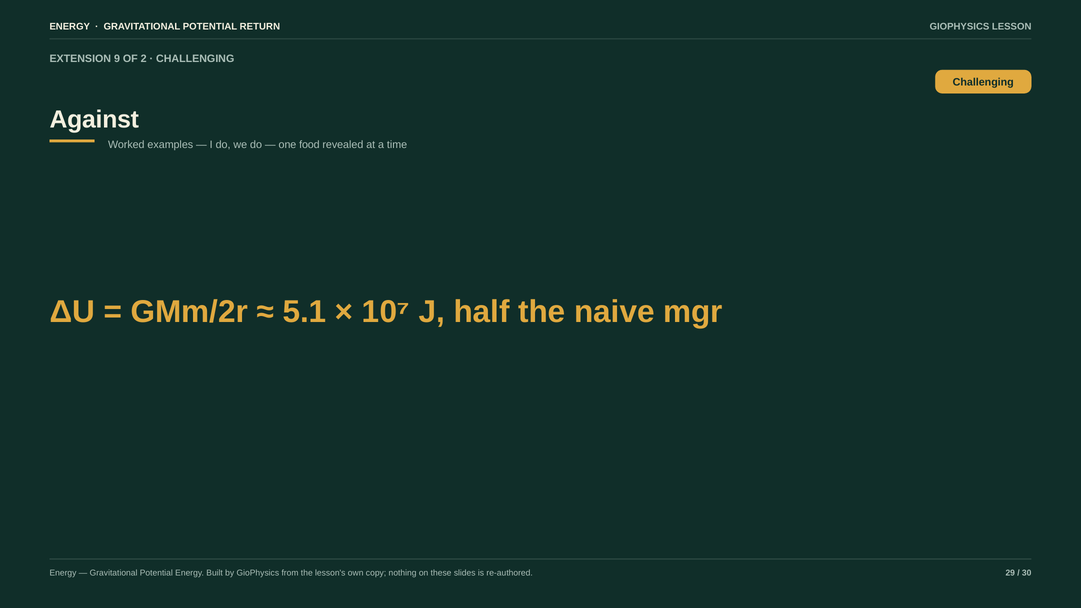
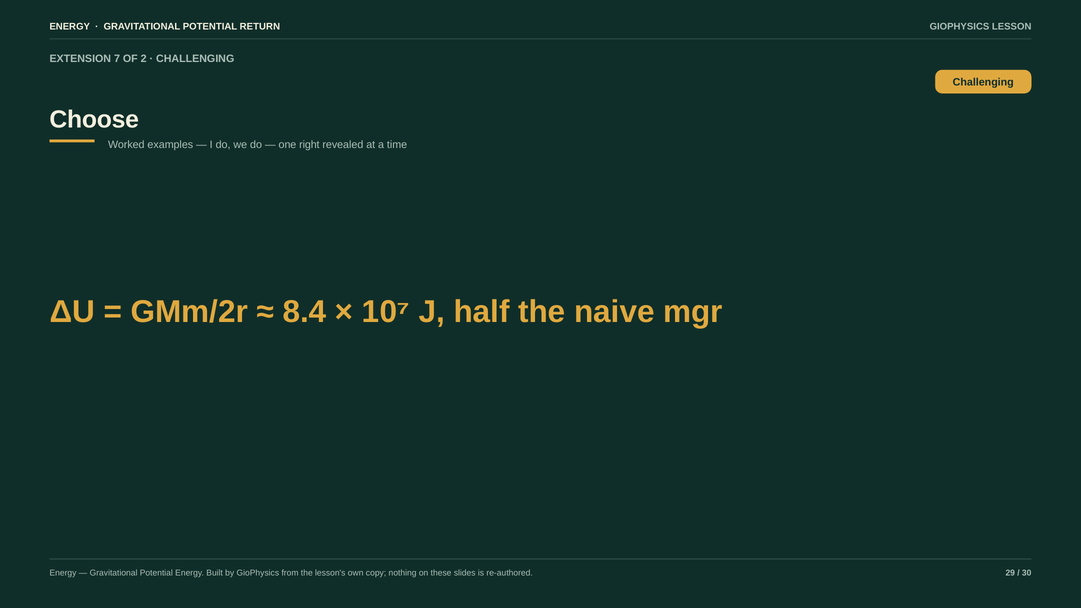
9: 9 -> 7
Against: Against -> Choose
food: food -> right
5.1: 5.1 -> 8.4
